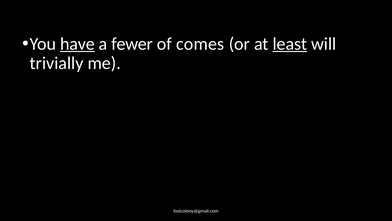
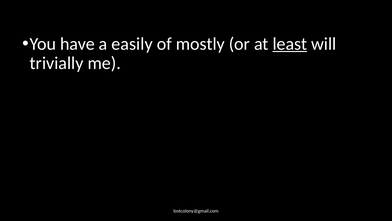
have underline: present -> none
fewer: fewer -> easily
comes: comes -> mostly
